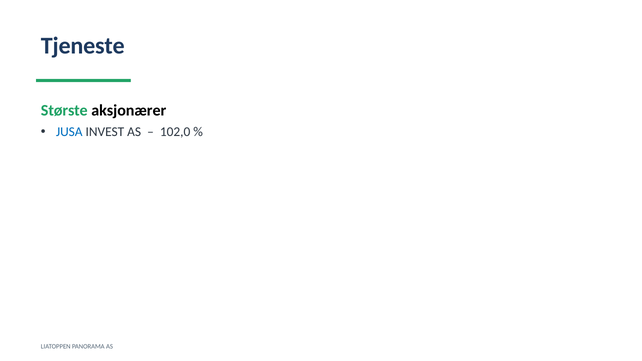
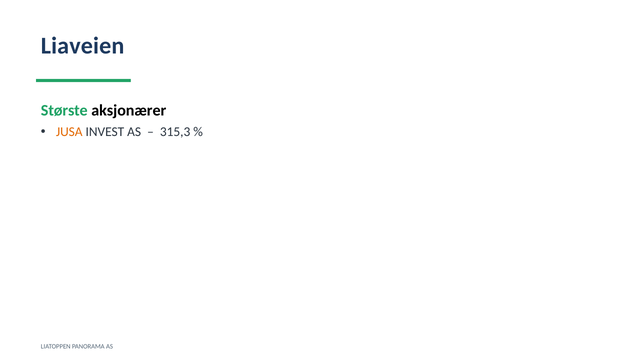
Tjeneste: Tjeneste -> Liaveien
JUSA colour: blue -> orange
102,0: 102,0 -> 315,3
